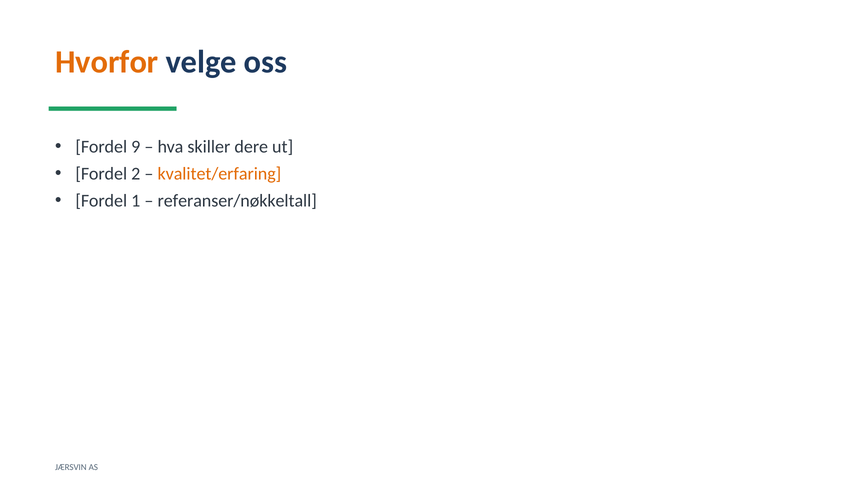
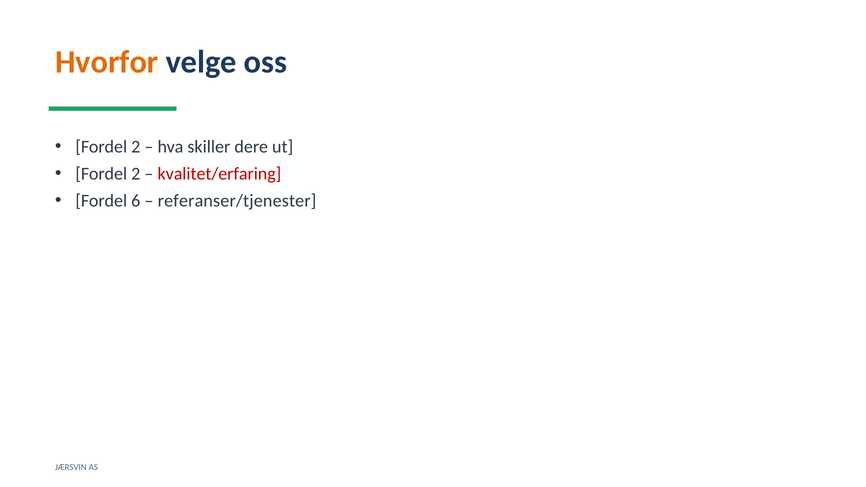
9 at (136, 147): 9 -> 2
kvalitet/erfaring colour: orange -> red
1: 1 -> 6
referanser/nøkkeltall: referanser/nøkkeltall -> referanser/tjenester
